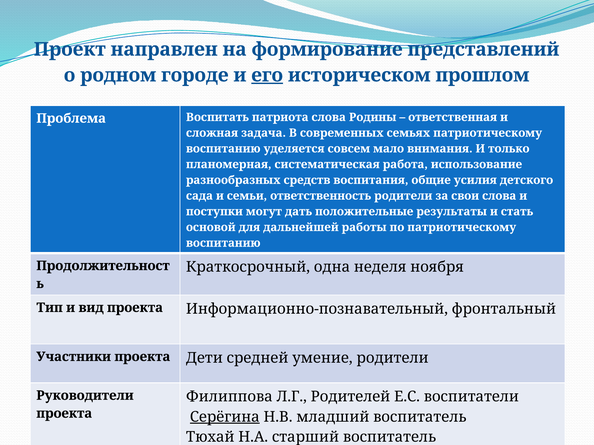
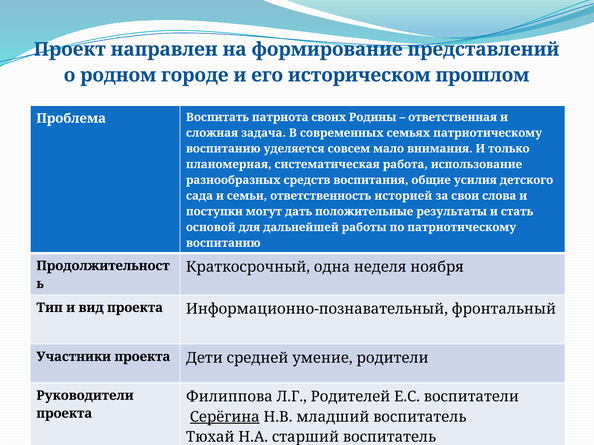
его underline: present -> none
патриота слова: слова -> своих
ответственность родители: родители -> историей
